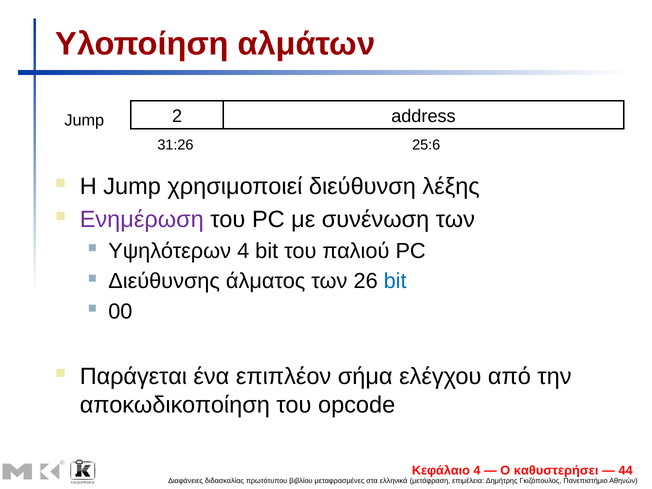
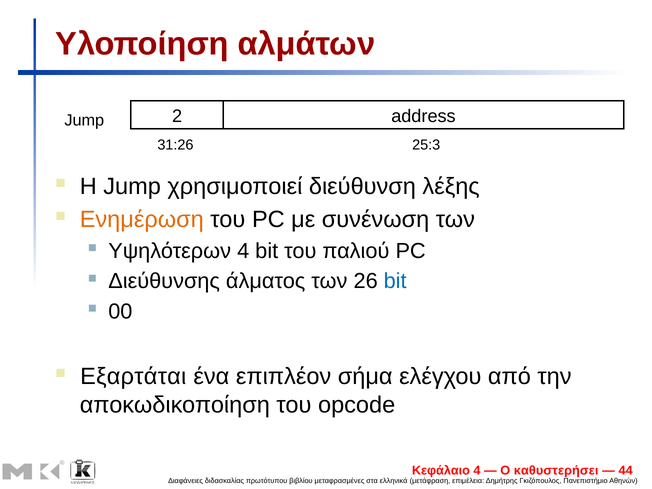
25:6: 25:6 -> 25:3
Ενημέρωση colour: purple -> orange
Παράγεται: Παράγεται -> Εξαρτάται
